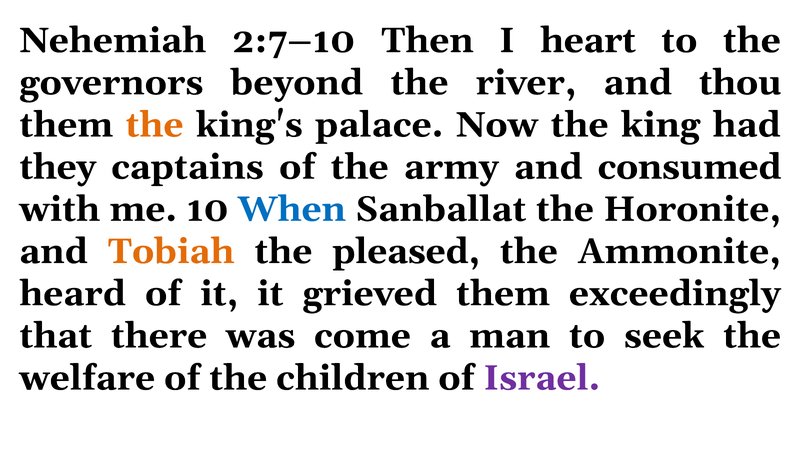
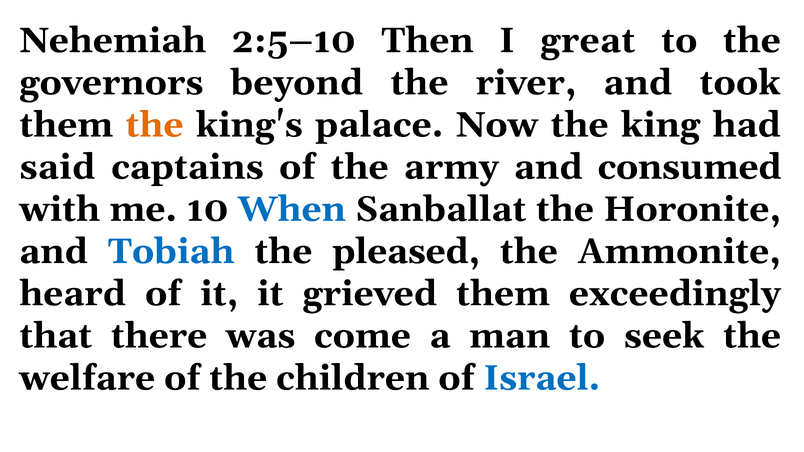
2:7–10: 2:7–10 -> 2:5–10
heart: heart -> great
thou: thou -> took
they: they -> said
Tobiah colour: orange -> blue
Israel colour: purple -> blue
